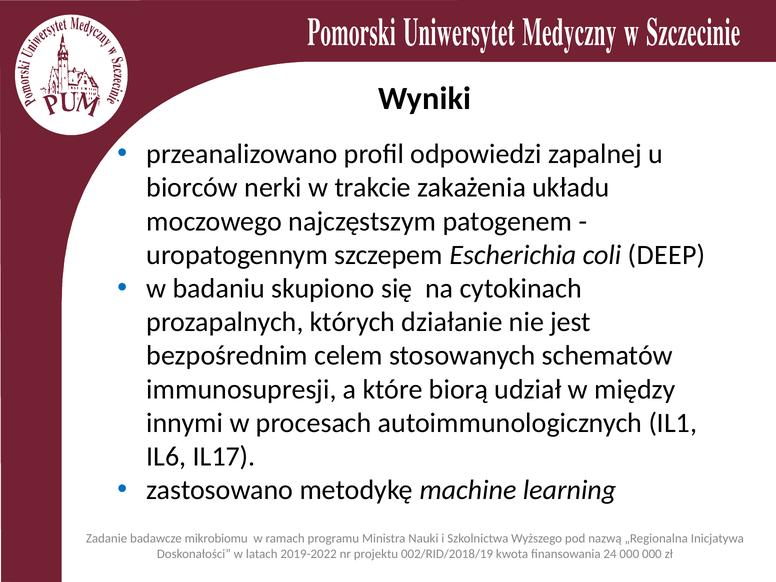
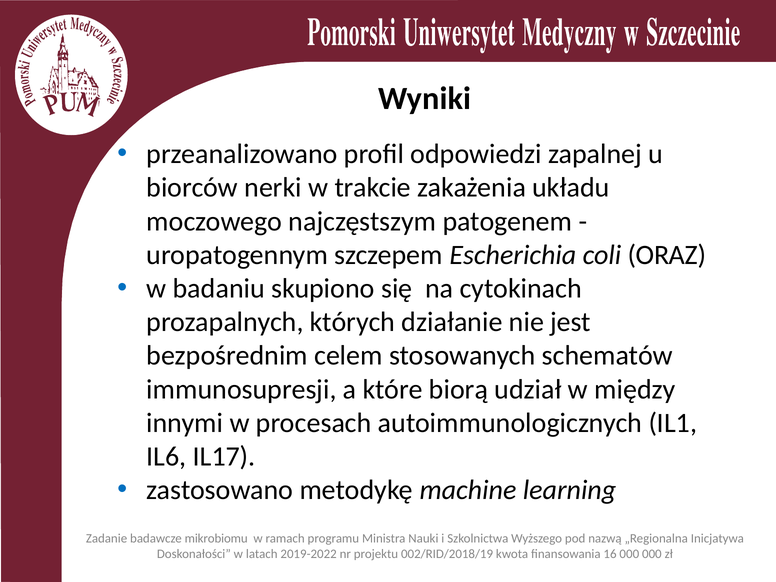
DEEP: DEEP -> ORAZ
24: 24 -> 16
